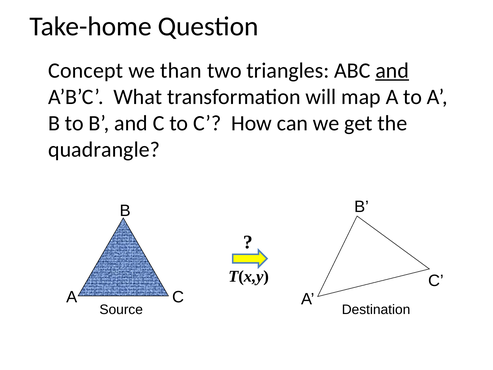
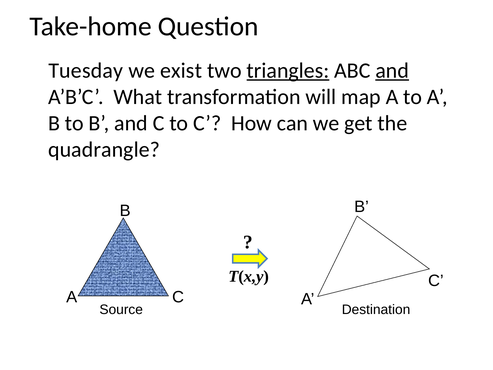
Concept: Concept -> Tuesday
than: than -> exist
triangles underline: none -> present
